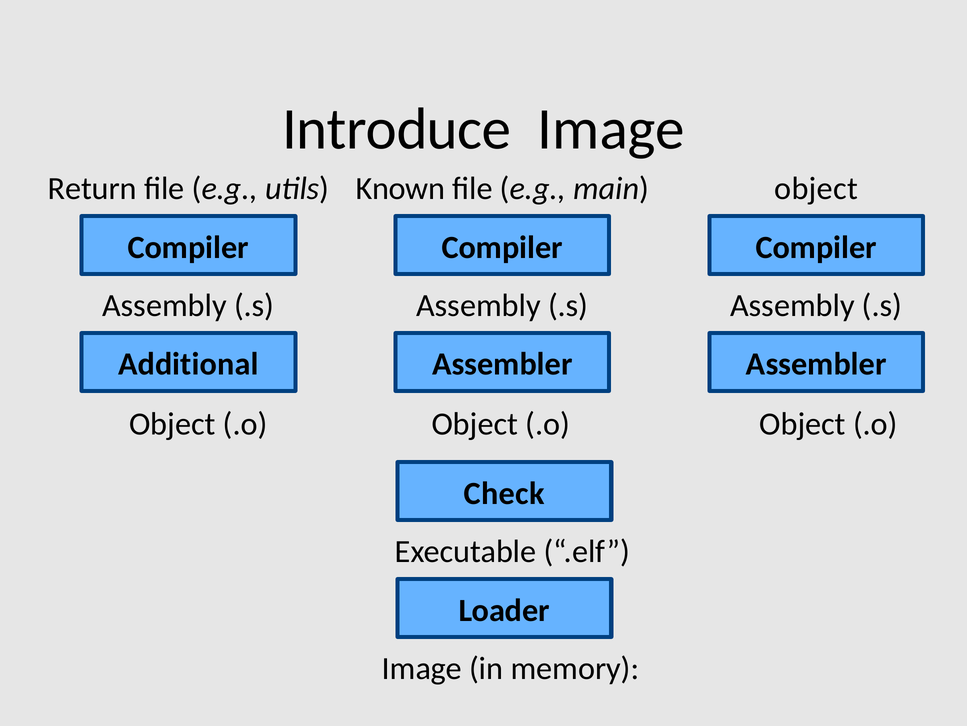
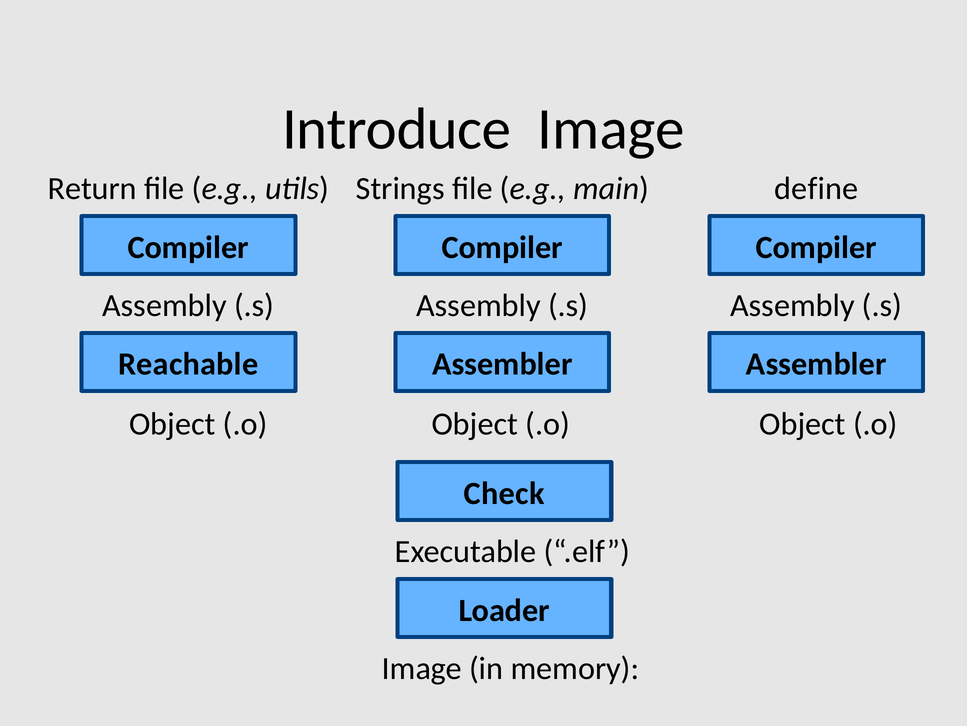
Known: Known -> Strings
object at (816, 188): object -> define
Additional: Additional -> Reachable
